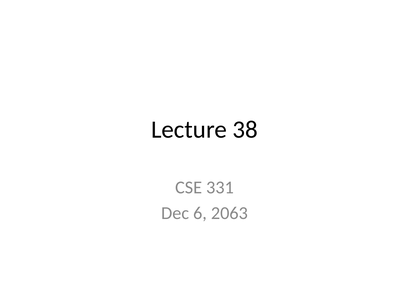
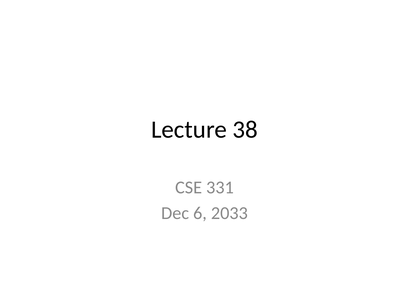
2063: 2063 -> 2033
